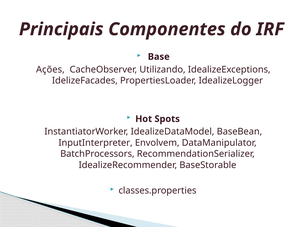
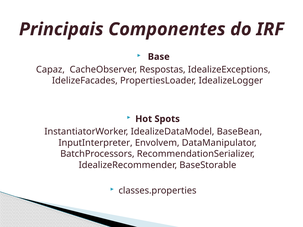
Ações: Ações -> Capaz
Utilizando: Utilizando -> Respostas
